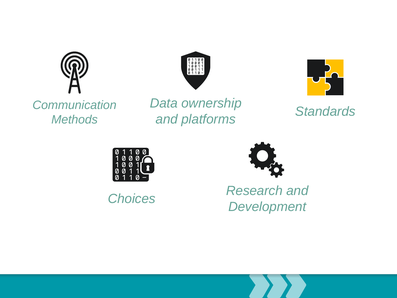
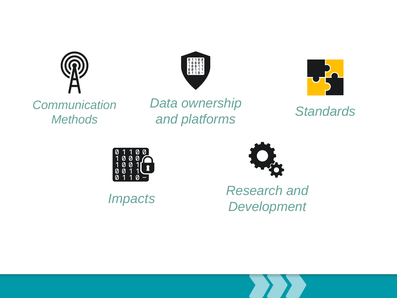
Choices: Choices -> Impacts
